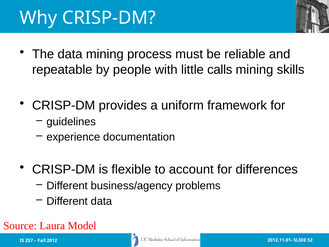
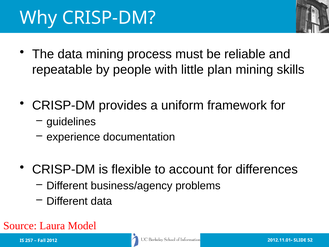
calls: calls -> plan
